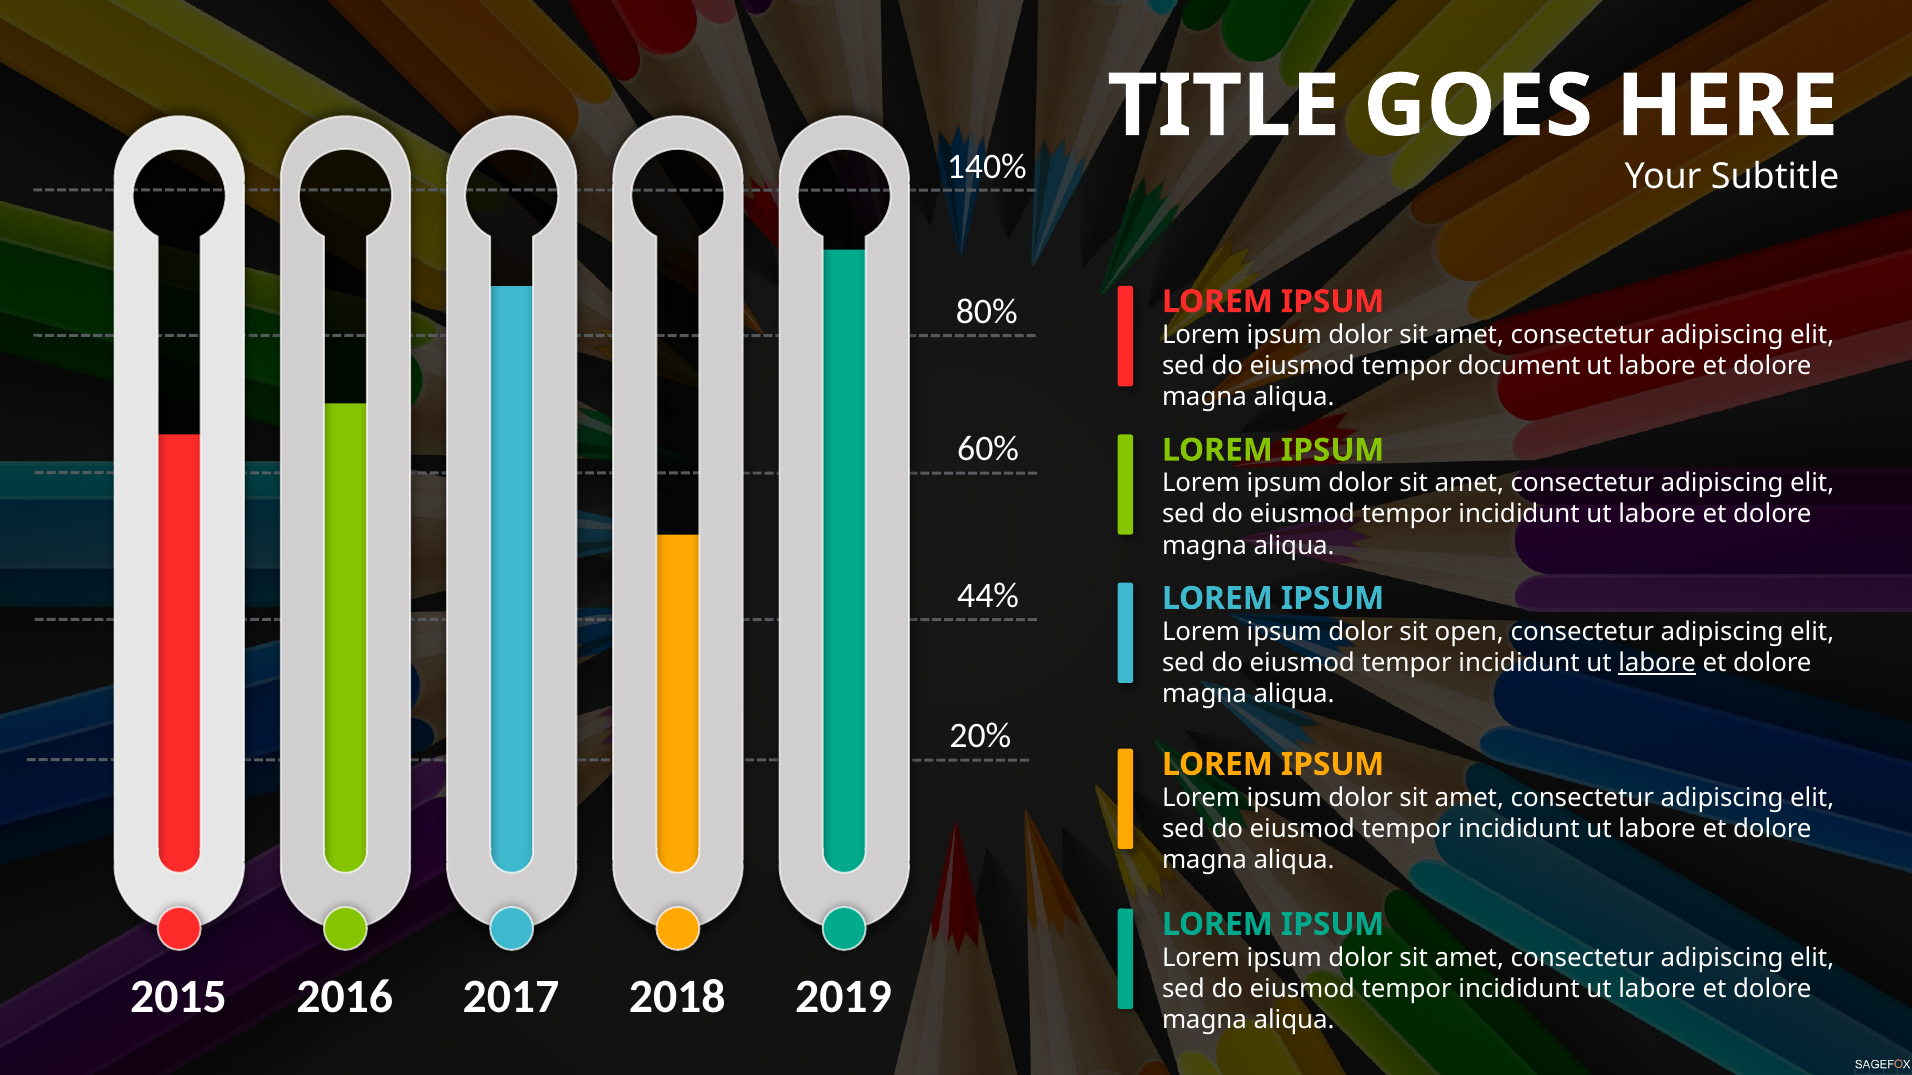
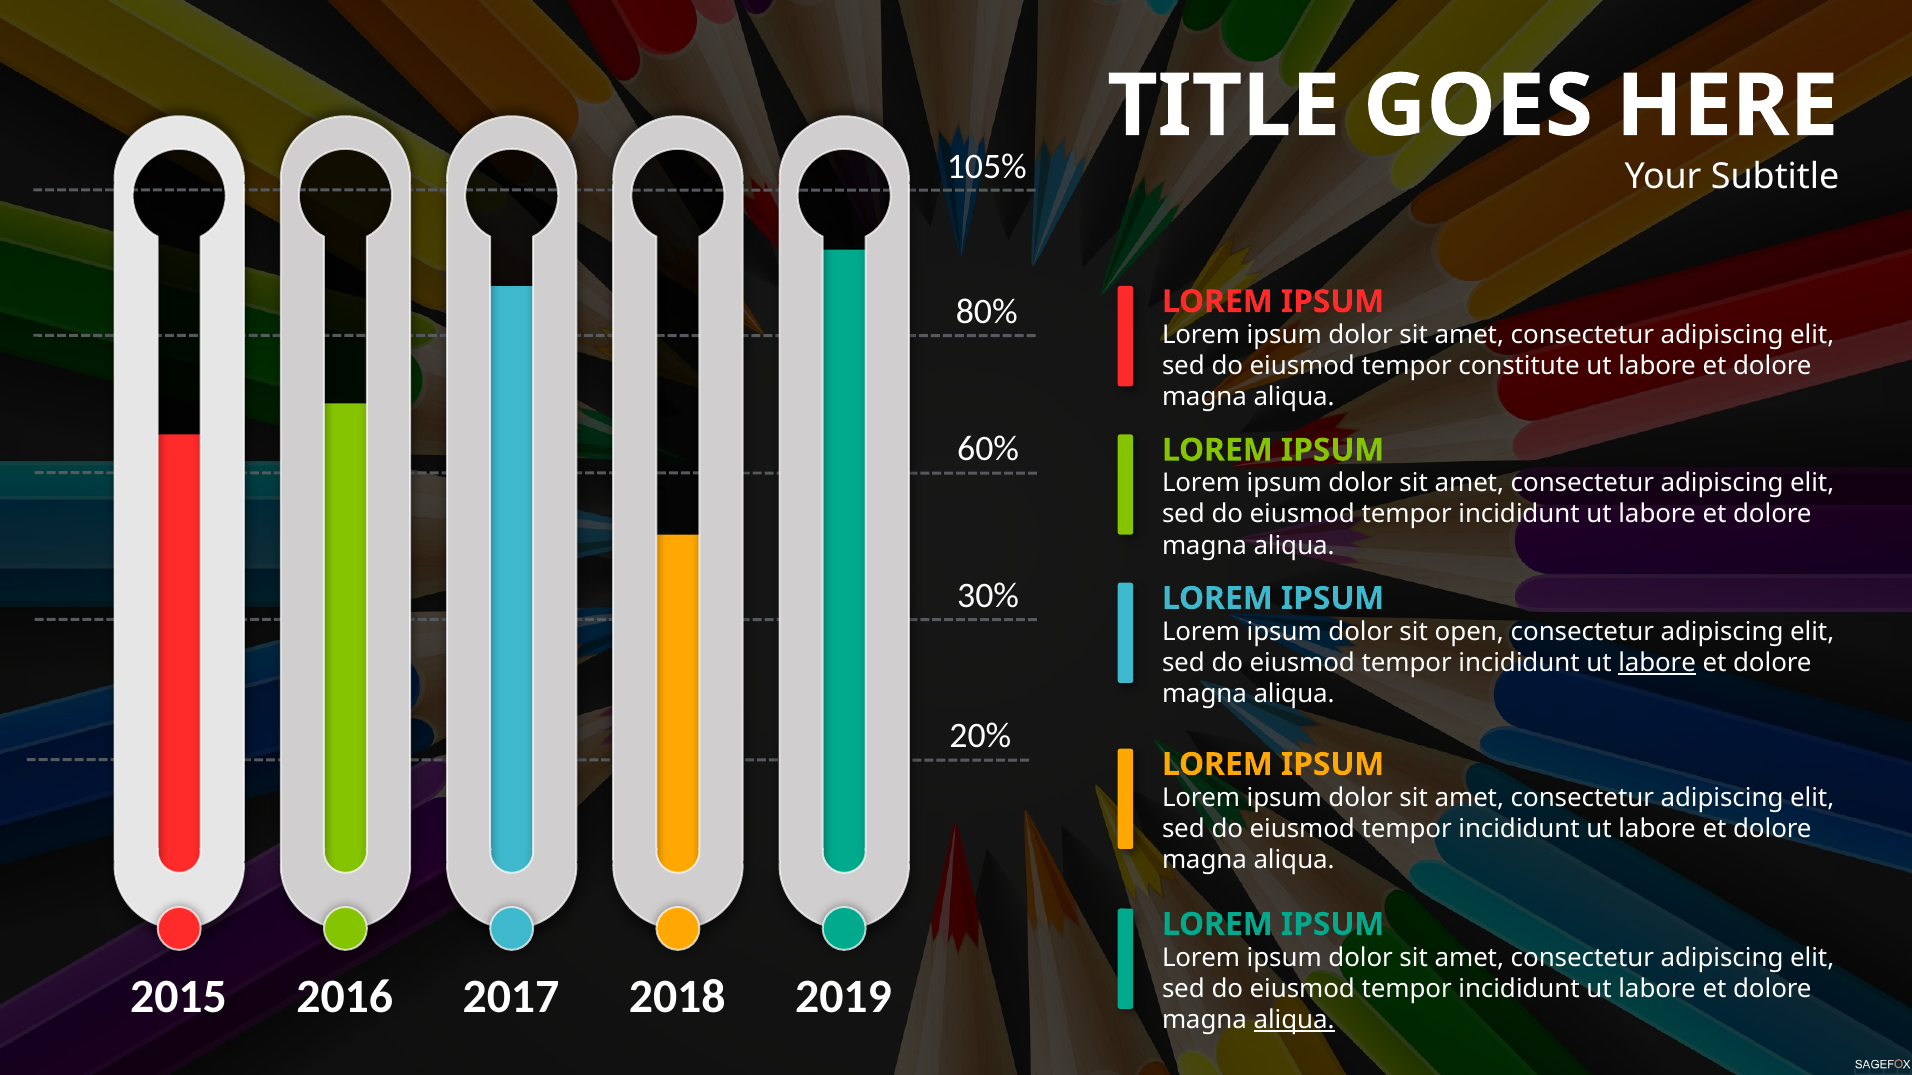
140%: 140% -> 105%
document: document -> constitute
44%: 44% -> 30%
aliqua at (1294, 1020) underline: none -> present
